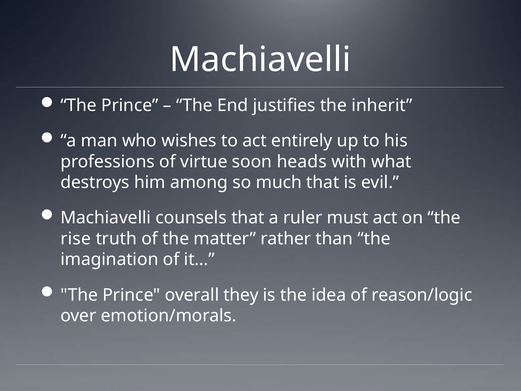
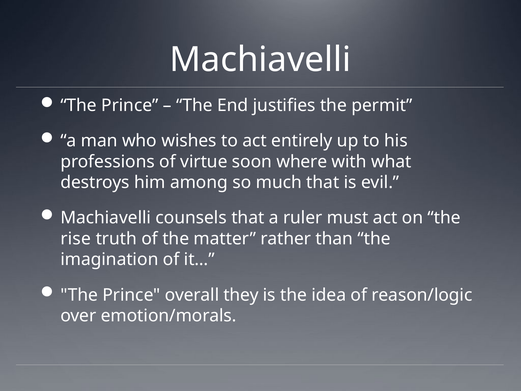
inherit: inherit -> permit
heads: heads -> where
